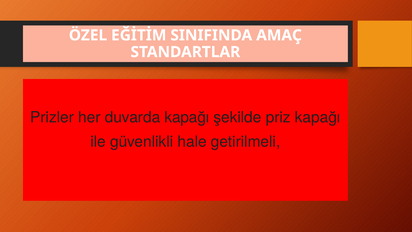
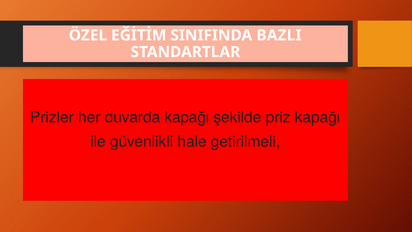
AMAÇ: AMAÇ -> BAZLI
